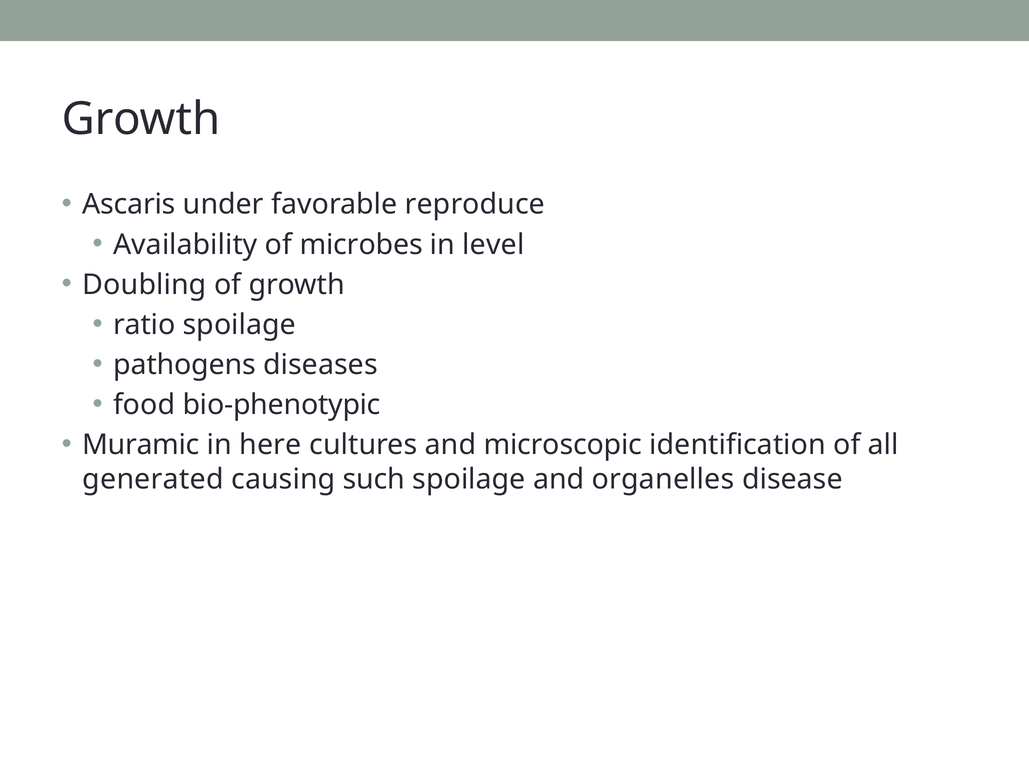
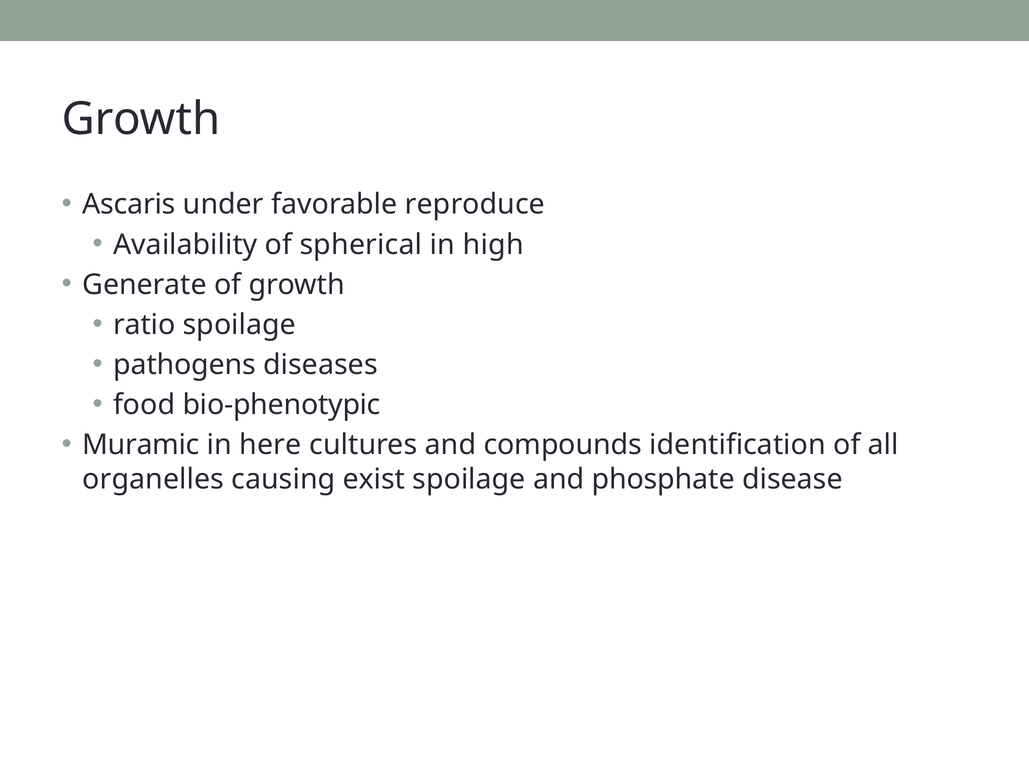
microbes: microbes -> spherical
level: level -> high
Doubling: Doubling -> Generate
microscopic: microscopic -> compounds
generated: generated -> organelles
such: such -> exist
organelles: organelles -> phosphate
